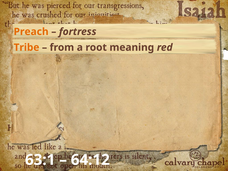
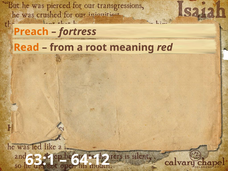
Tribe: Tribe -> Read
